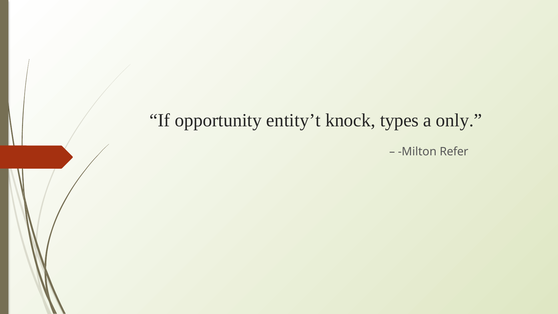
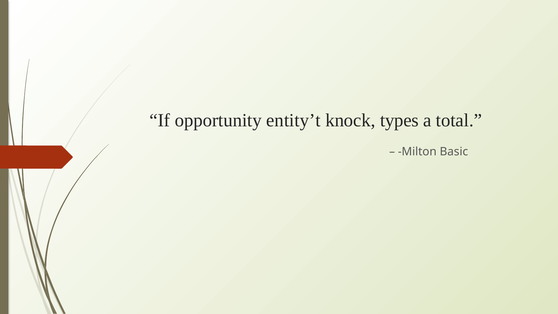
only: only -> total
Refer: Refer -> Basic
